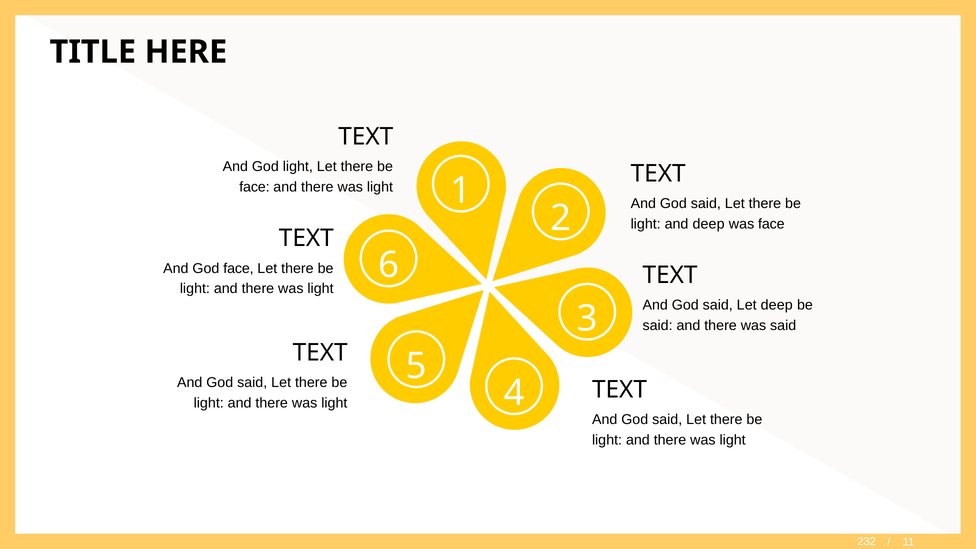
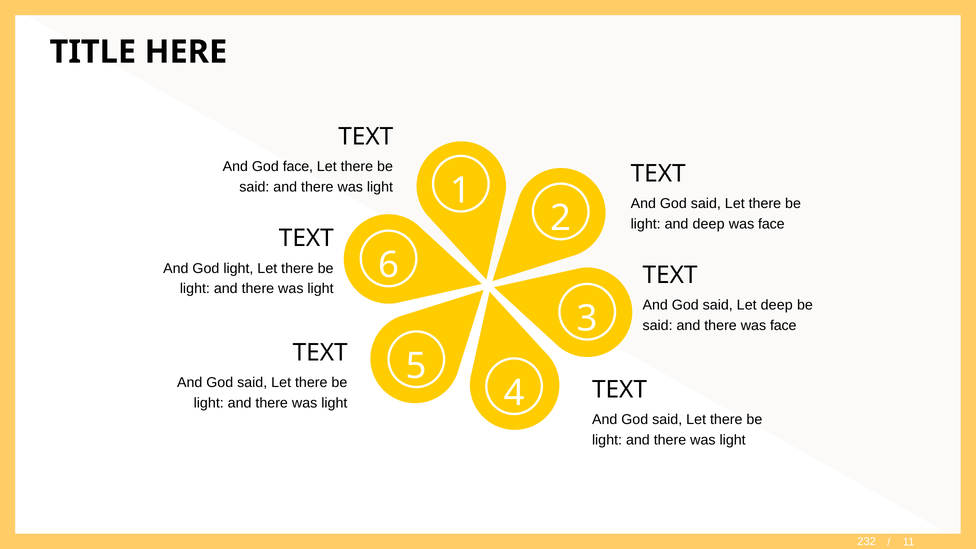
God light: light -> face
face at (254, 187): face -> said
God face: face -> light
there was said: said -> face
